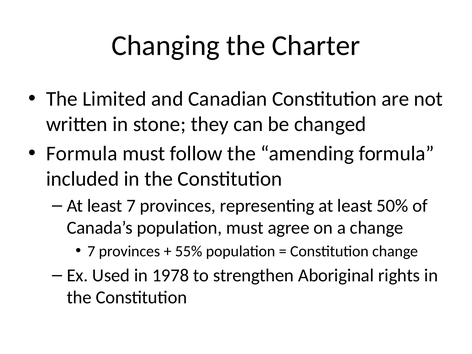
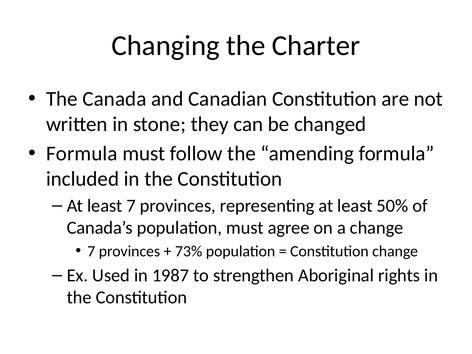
Limited: Limited -> Canada
55%: 55% -> 73%
1978: 1978 -> 1987
